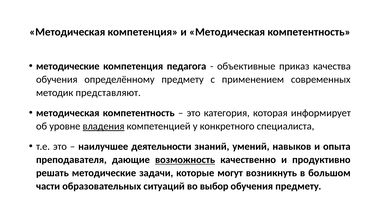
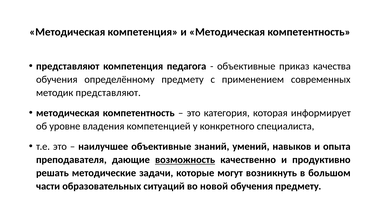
методические at (68, 66): методические -> представляют
владения underline: present -> none
наилучшее деятельности: деятельности -> объективные
выбор: выбор -> новой
